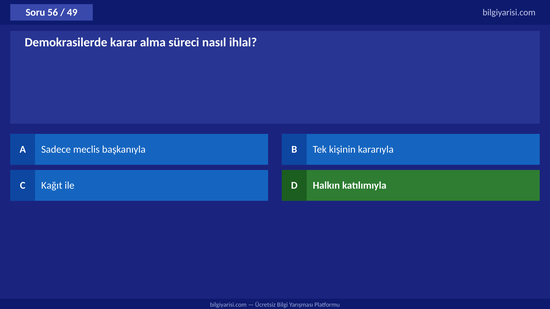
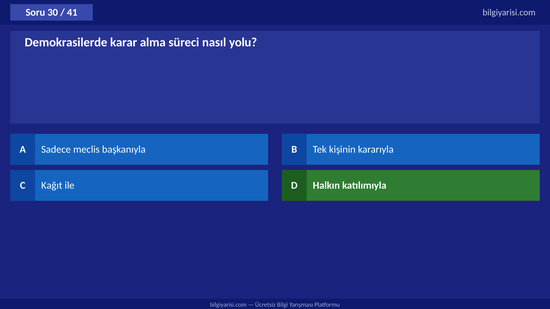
56: 56 -> 30
49: 49 -> 41
ihlal: ihlal -> yolu
